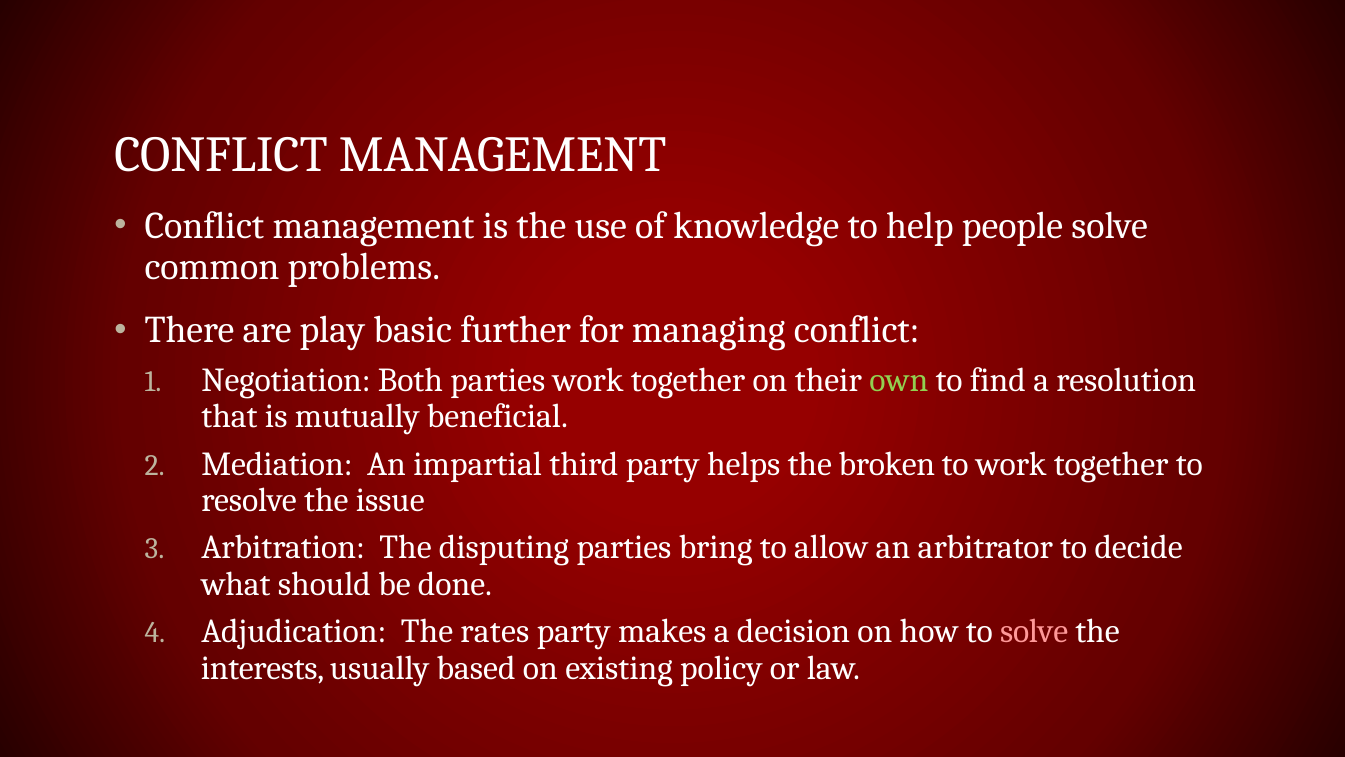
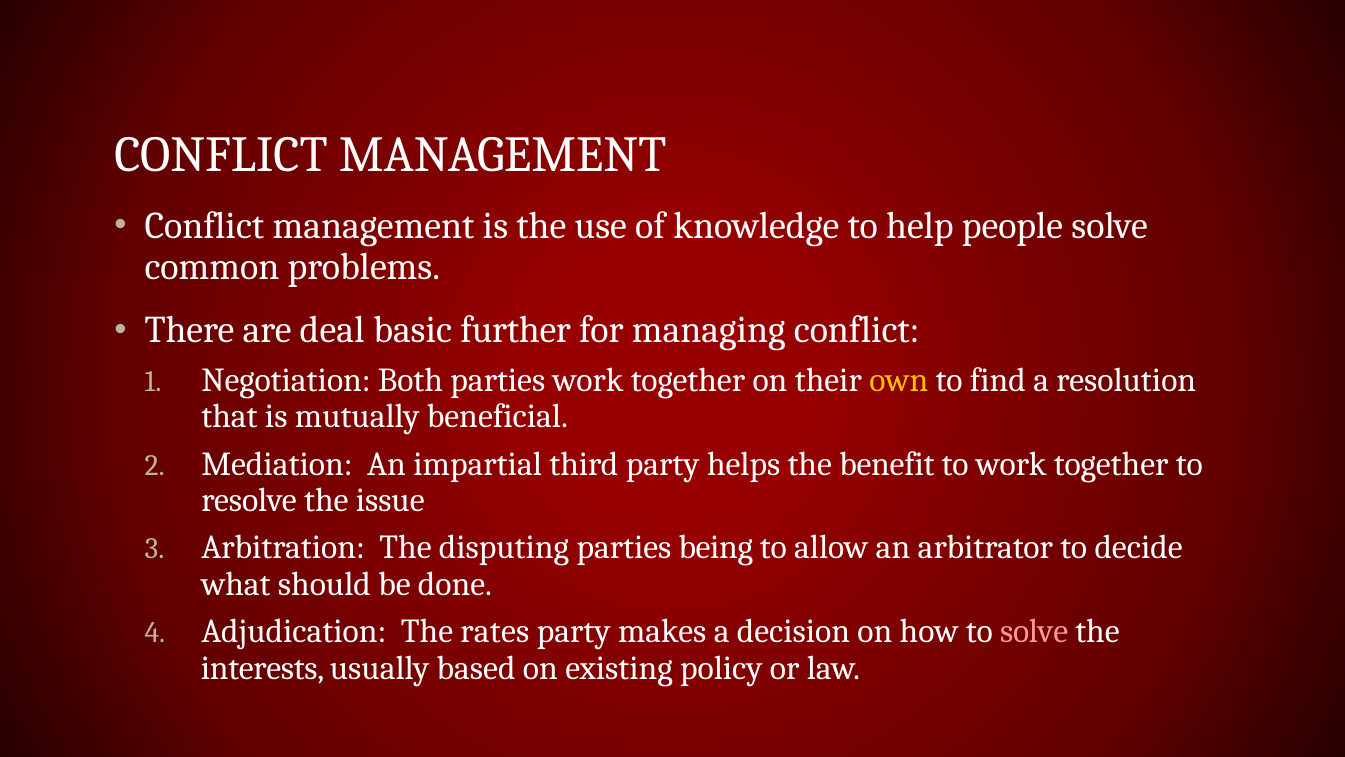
play: play -> deal
own colour: light green -> yellow
broken: broken -> benefit
bring: bring -> being
